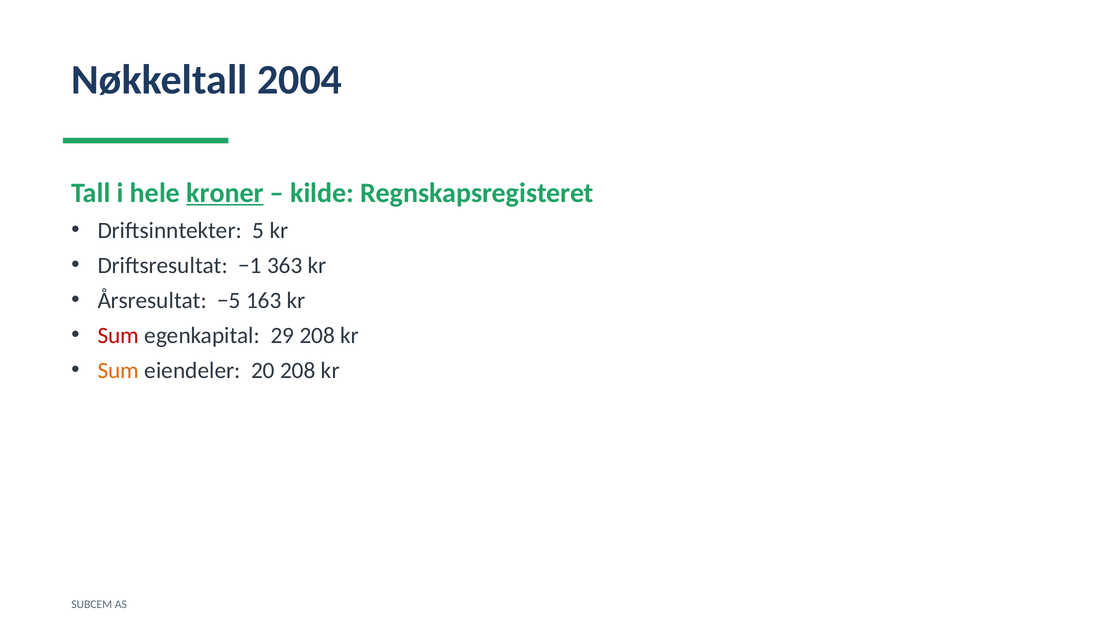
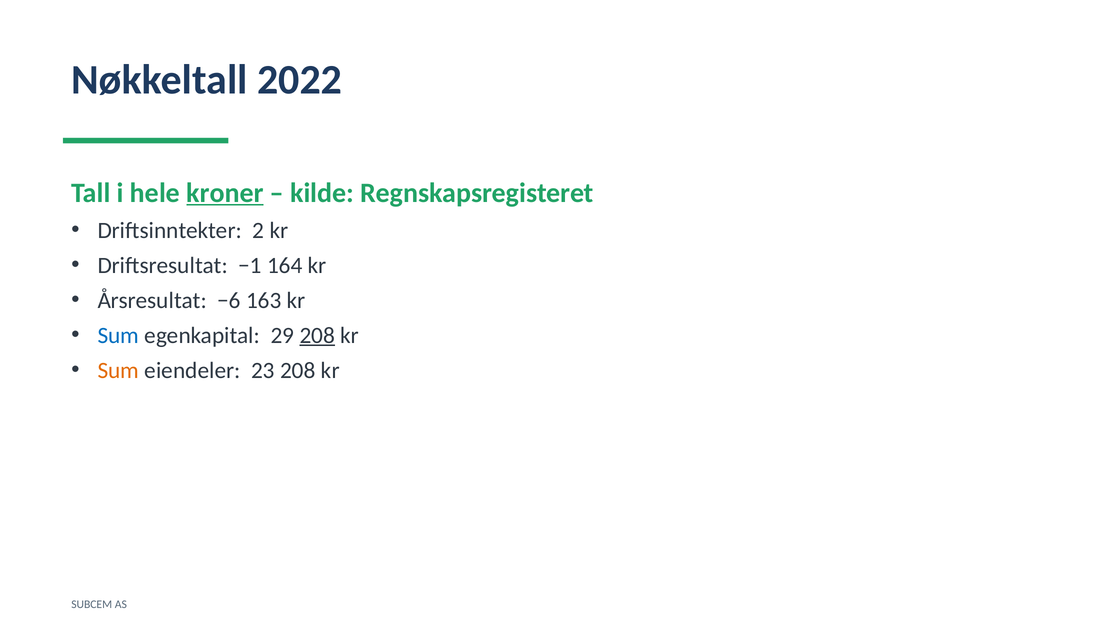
2004: 2004 -> 2022
5: 5 -> 2
363: 363 -> 164
−5: −5 -> −6
Sum at (118, 335) colour: red -> blue
208 at (317, 335) underline: none -> present
20: 20 -> 23
